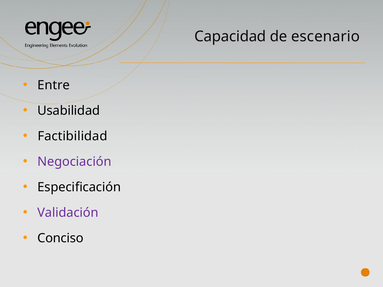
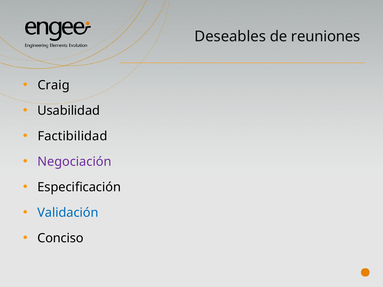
Capacidad: Capacidad -> Deseables
escenario: escenario -> reuniones
Entre: Entre -> Craig
Validación colour: purple -> blue
